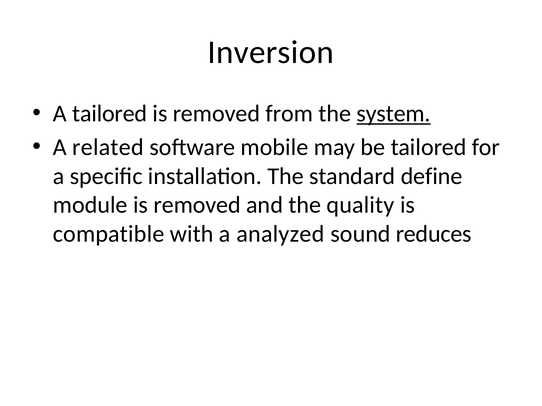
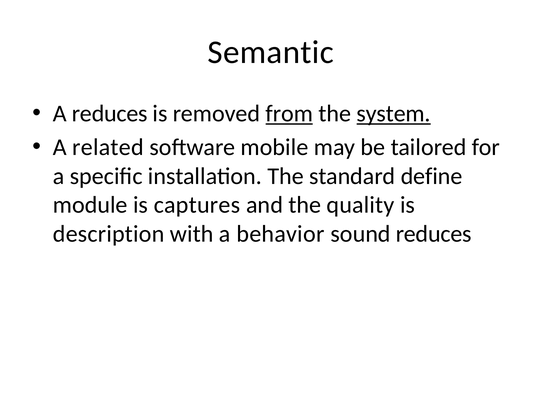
Inversion: Inversion -> Semantic
A tailored: tailored -> reduces
from underline: none -> present
module is removed: removed -> captures
compatible: compatible -> description
analyzed: analyzed -> behavior
